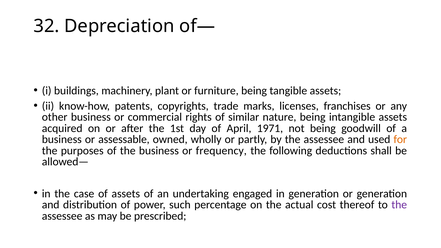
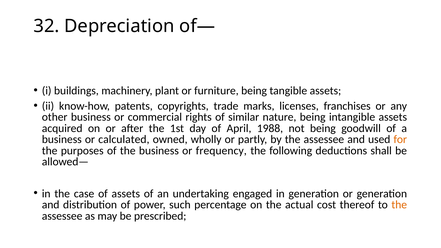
1971: 1971 -> 1988
assessable: assessable -> calculated
the at (399, 205) colour: purple -> orange
